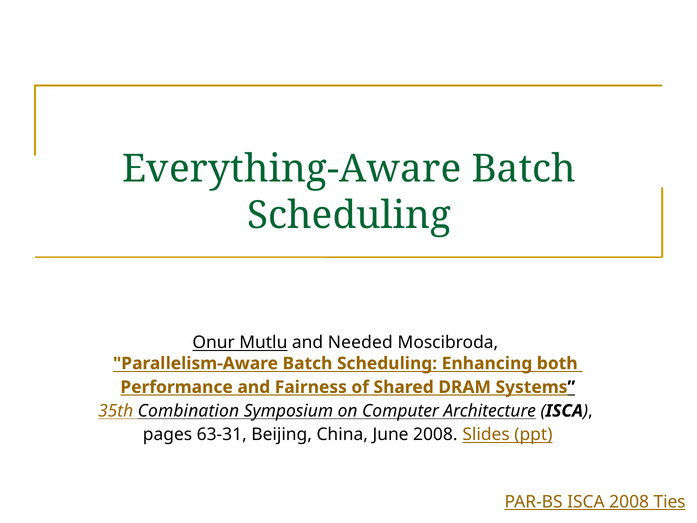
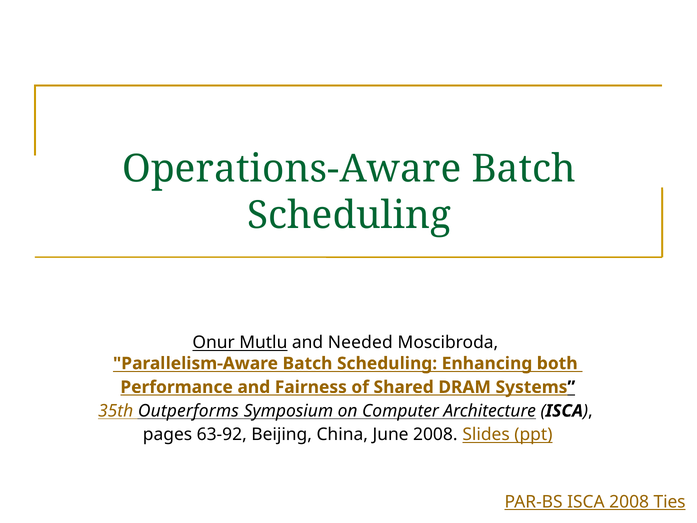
Everything-Aware: Everything-Aware -> Operations-Aware
Combination: Combination -> Outperforms
63-31: 63-31 -> 63-92
